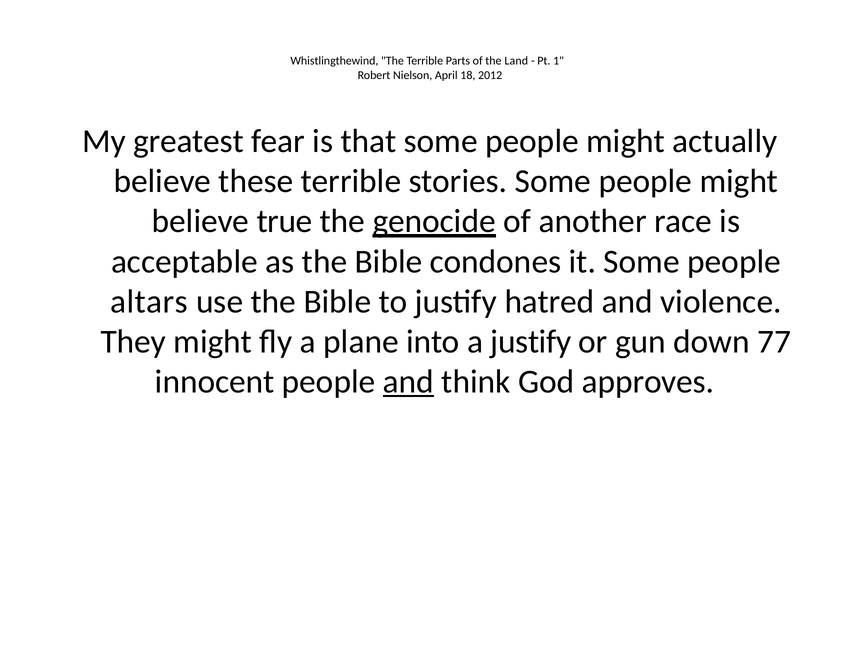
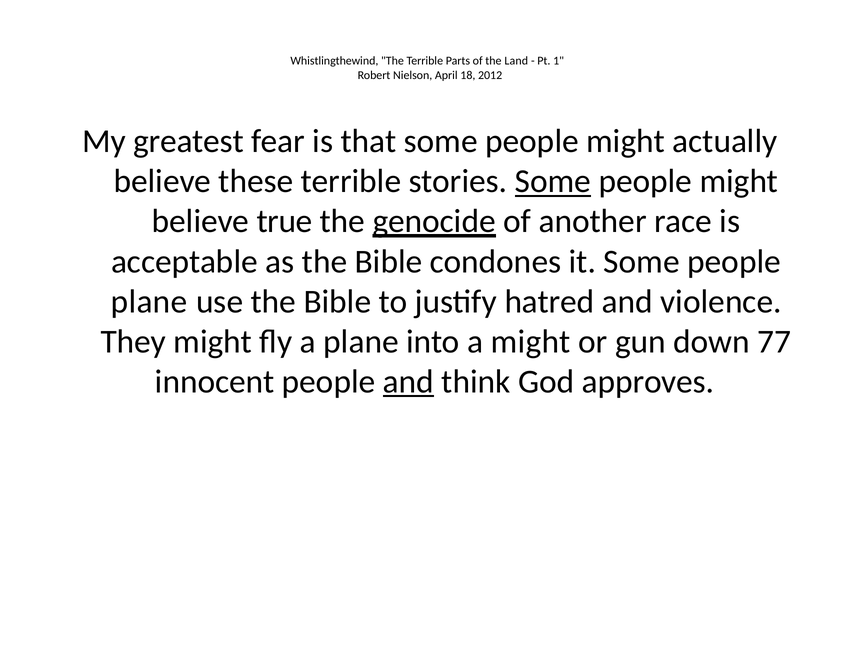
Some at (553, 181) underline: none -> present
altars at (149, 302): altars -> plane
a justify: justify -> might
